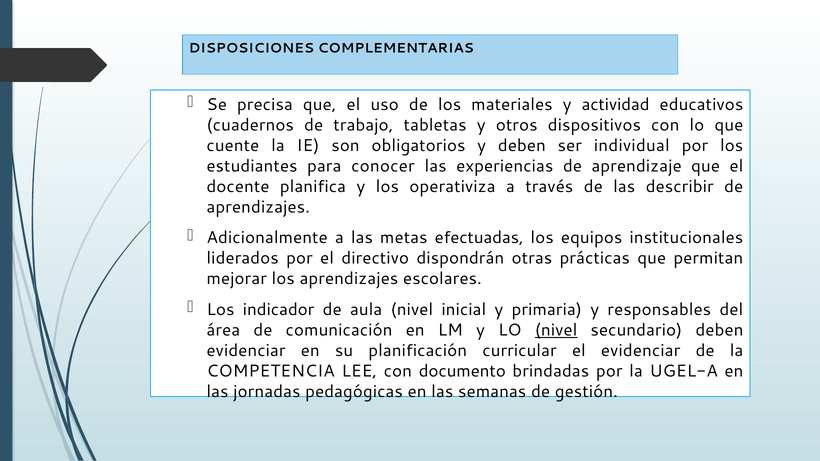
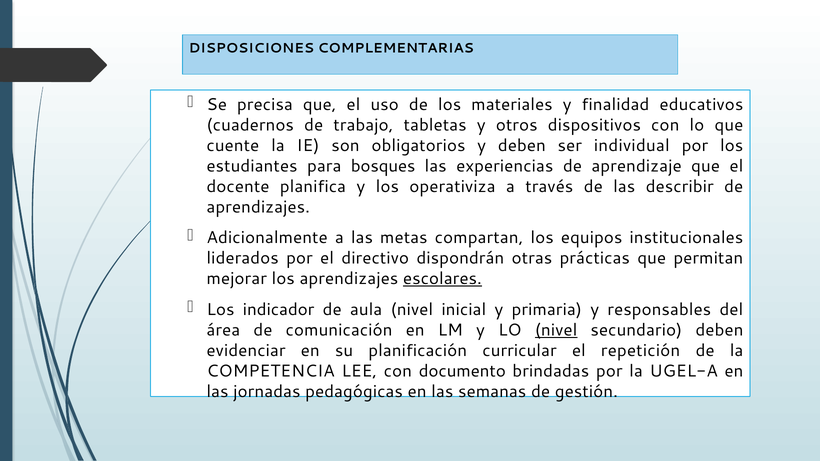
actividad: actividad -> finalidad
conocer: conocer -> bosques
efectuadas: efectuadas -> compartan
escolares underline: none -> present
el evidenciar: evidenciar -> repetición
